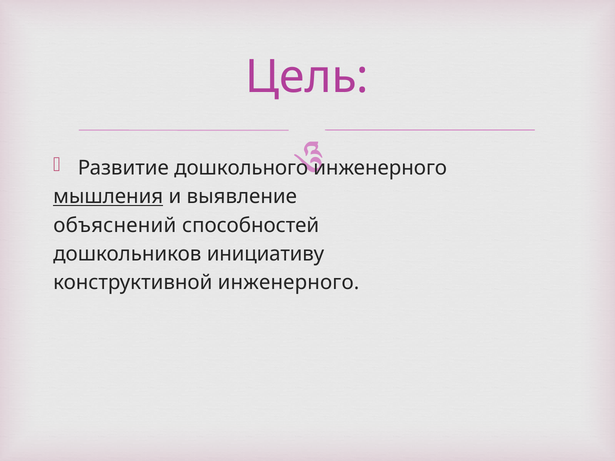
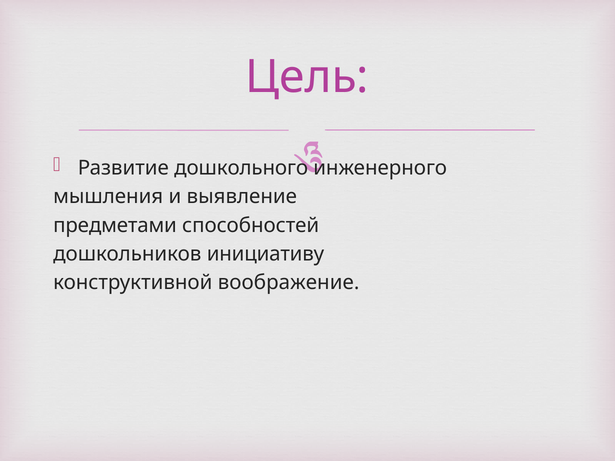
мышления underline: present -> none
объяснений: объяснений -> предметами
конструктивной инженерного: инженерного -> воображение
